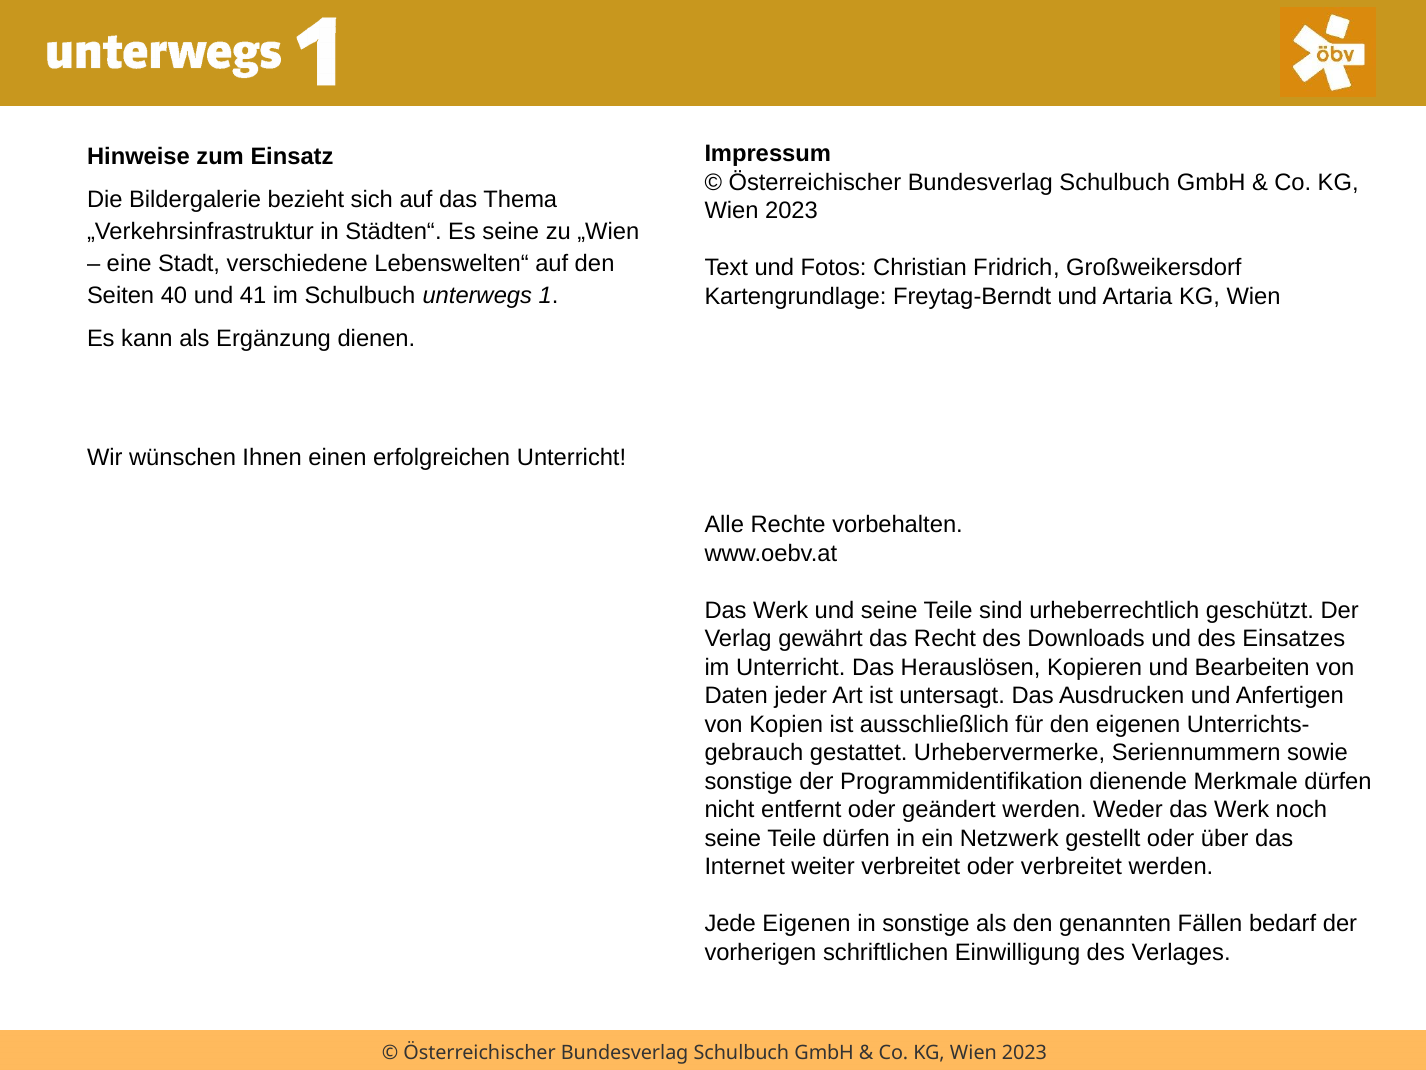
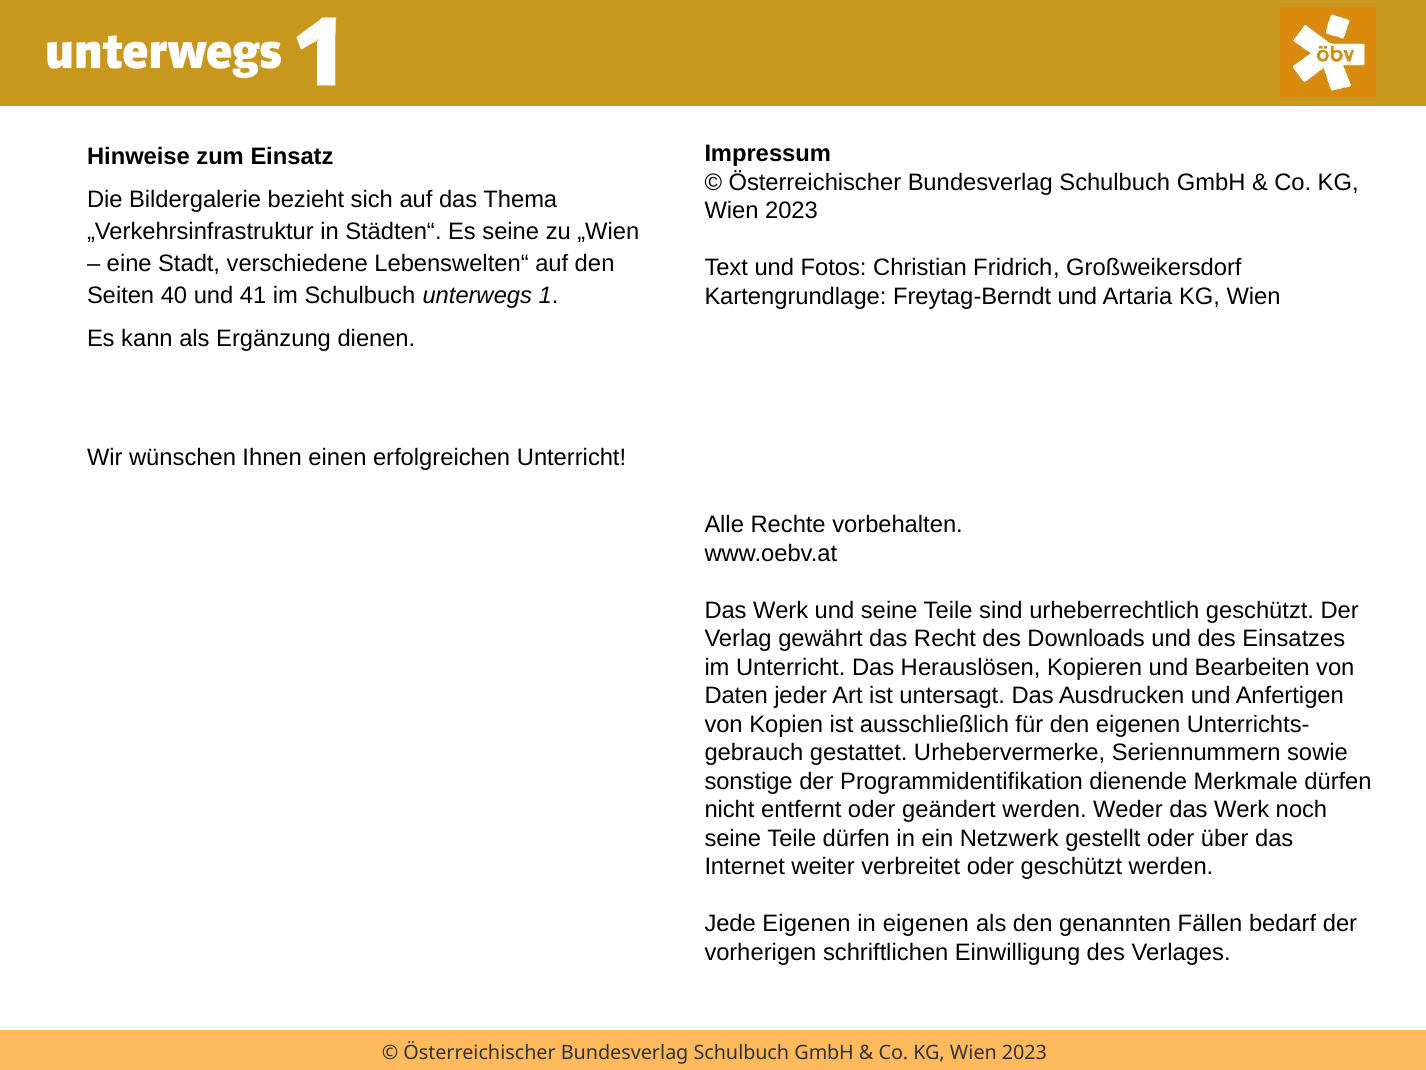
oder verbreitet: verbreitet -> geschützt
in sonstige: sonstige -> eigenen
